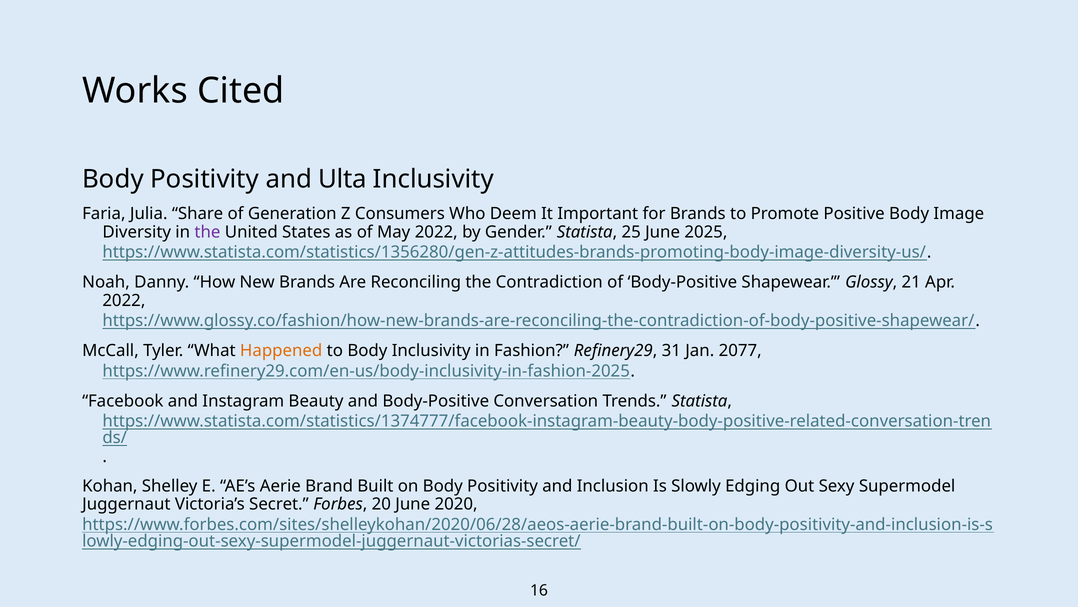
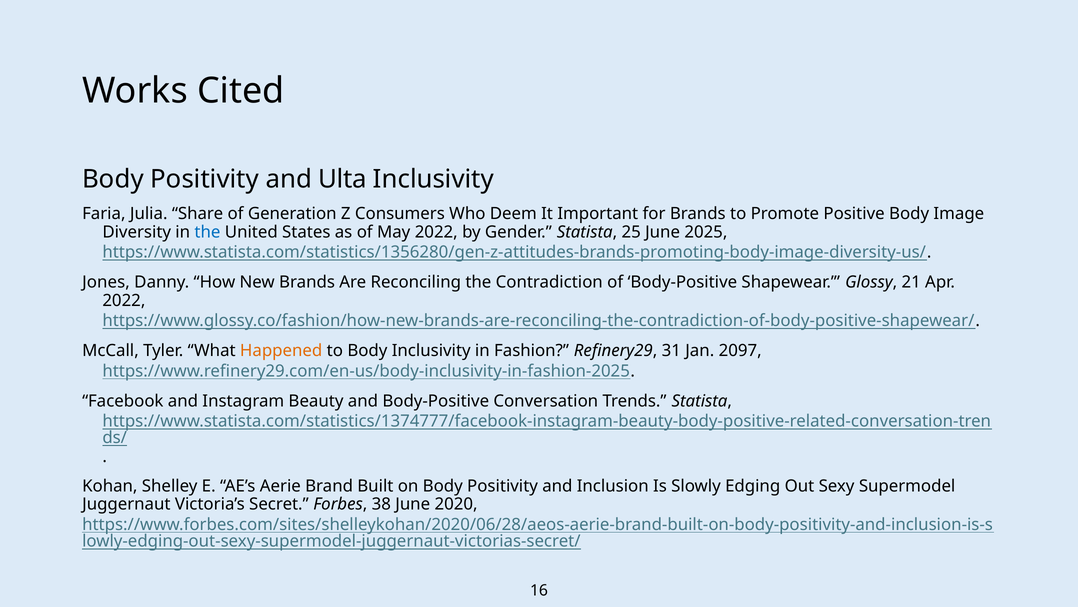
the at (207, 232) colour: purple -> blue
Noah: Noah -> Jones
2077: 2077 -> 2097
20: 20 -> 38
